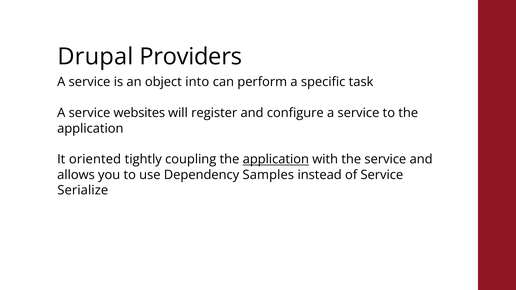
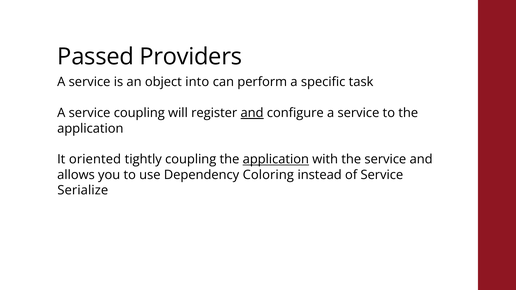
Drupal: Drupal -> Passed
service websites: websites -> coupling
and at (252, 113) underline: none -> present
Samples: Samples -> Coloring
